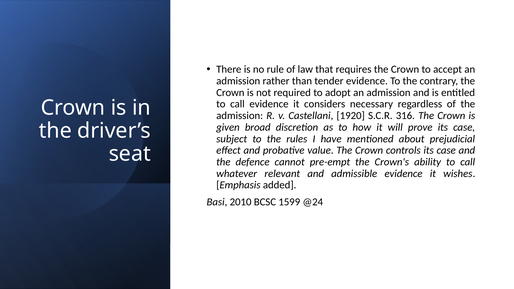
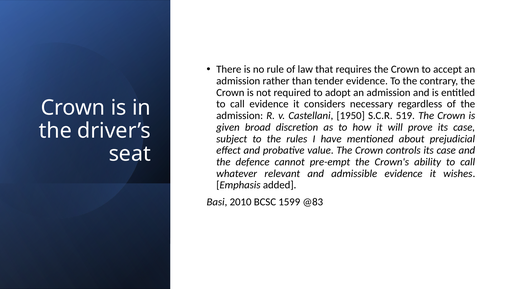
1920: 1920 -> 1950
316: 316 -> 519
@24: @24 -> @83
